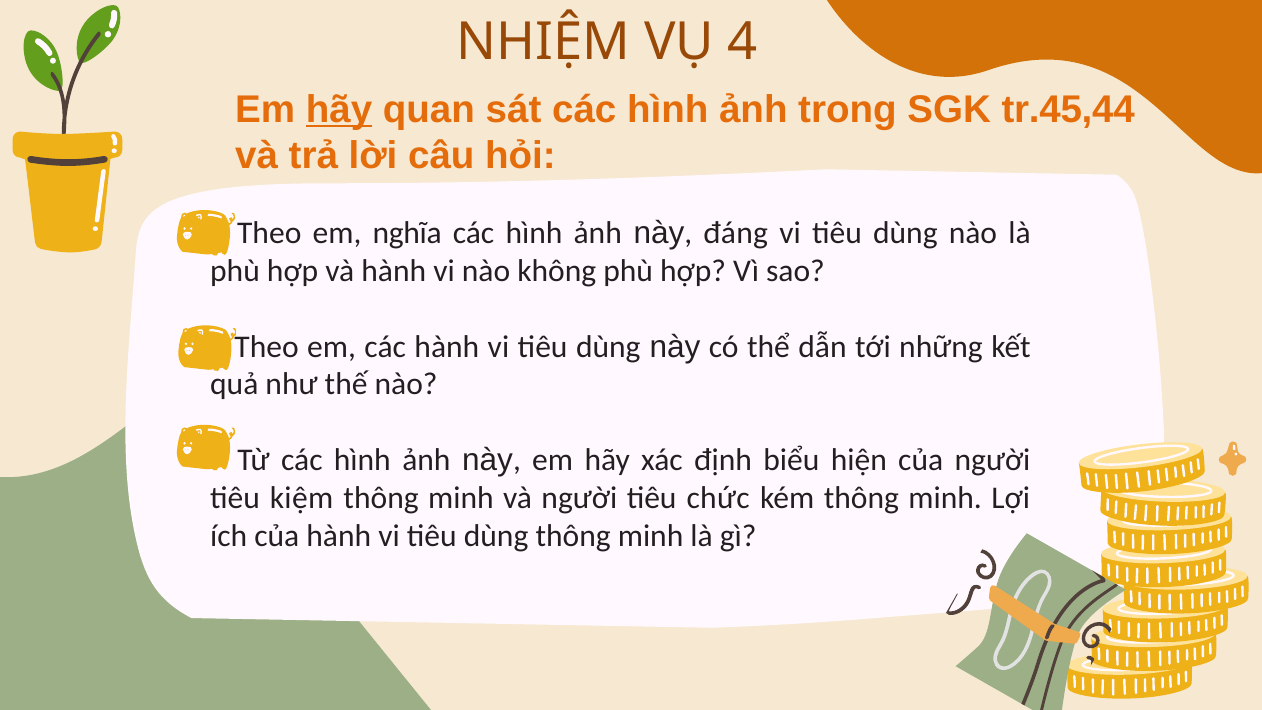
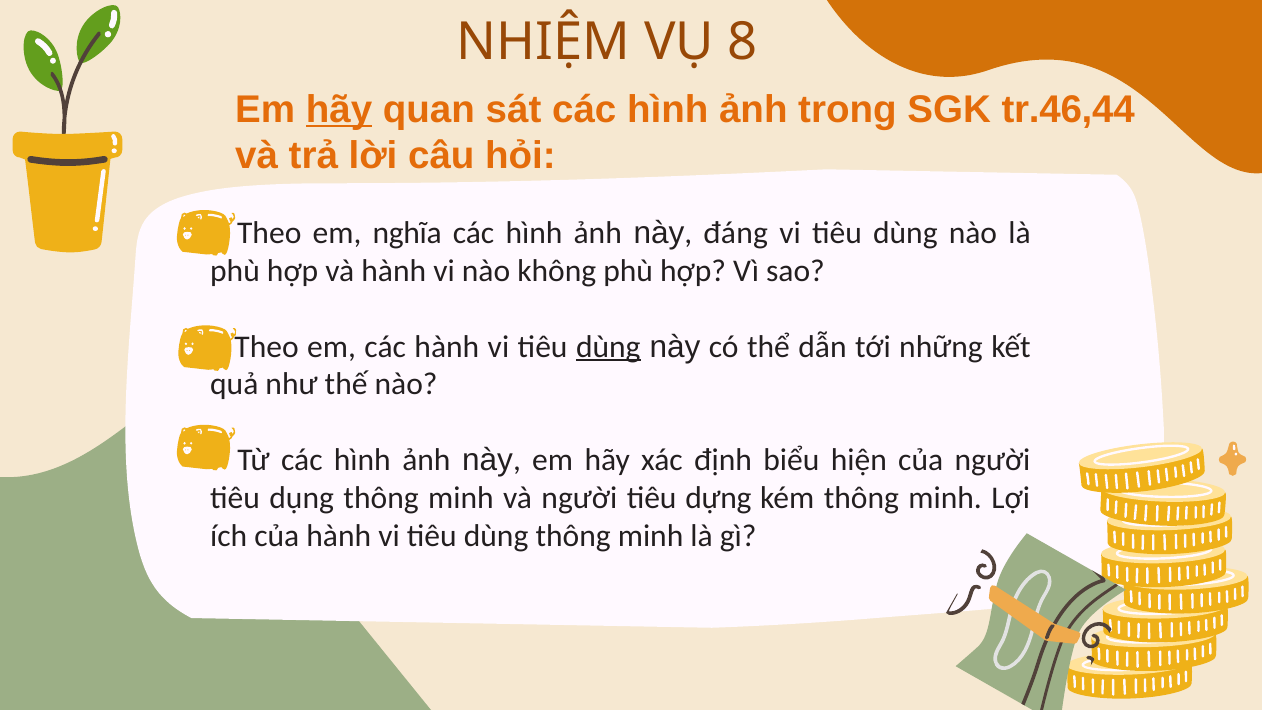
4: 4 -> 8
tr.45,44: tr.45,44 -> tr.46,44
dùng at (608, 347) underline: none -> present
kiệm: kiệm -> dụng
chức: chức -> dựng
